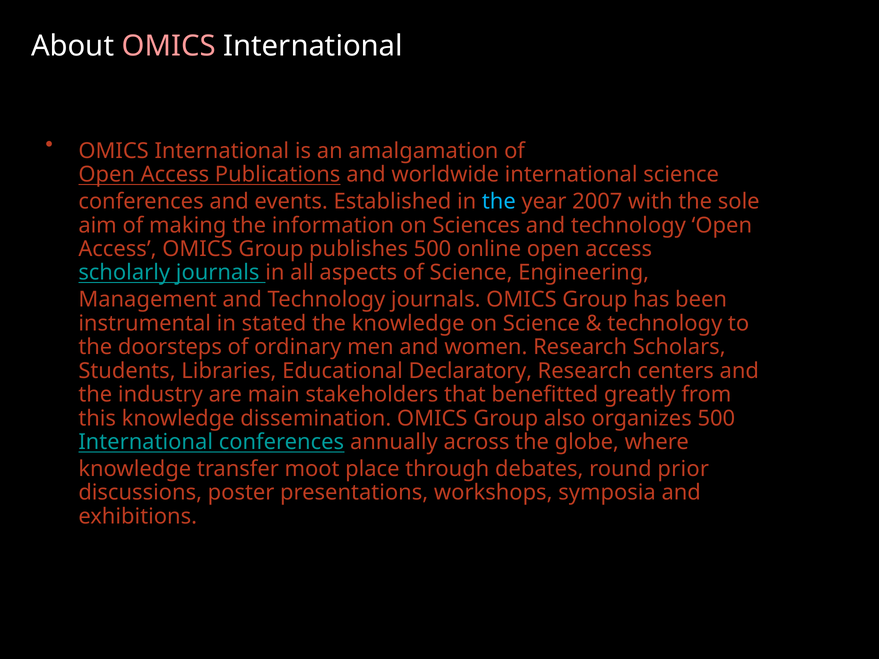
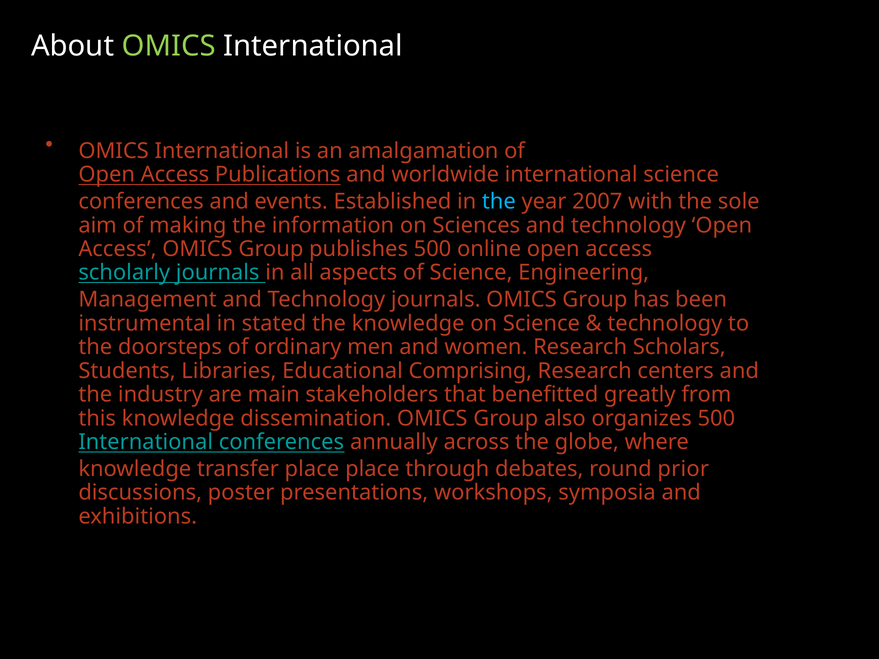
OMICS at (169, 46) colour: pink -> light green
Declaratory: Declaratory -> Comprising
transfer moot: moot -> place
